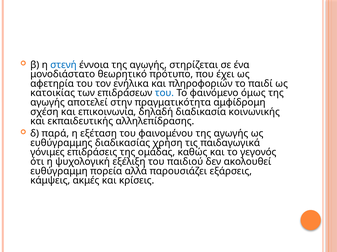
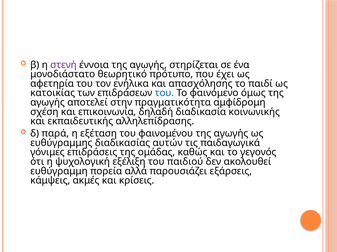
στενή colour: blue -> purple
πληροφοριών: πληροφοριών -> απασχόλησης
χρήση: χρήση -> αυτών
